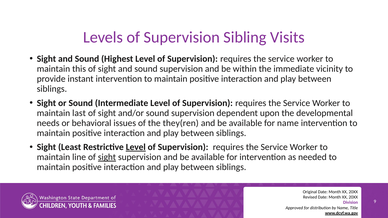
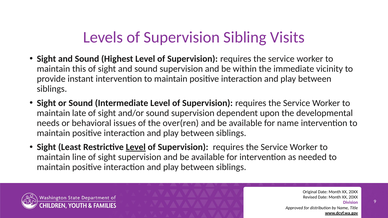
last: last -> late
they(ren: they(ren -> over(ren
sight at (107, 157) underline: present -> none
